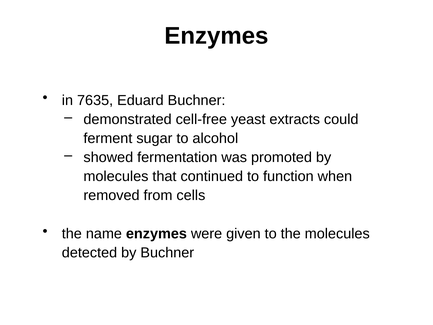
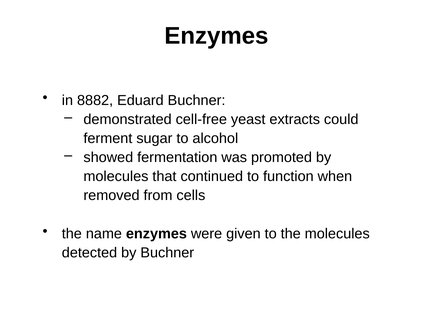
7635: 7635 -> 8882
